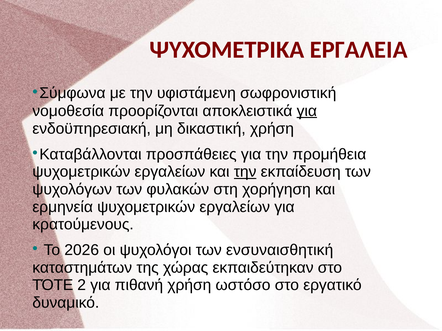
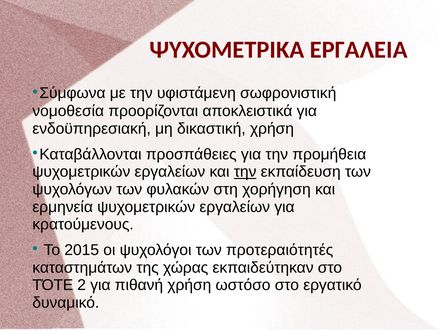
για at (307, 111) underline: present -> none
2026: 2026 -> 2015
ενσυναισθητική: ενσυναισθητική -> προτεραιότητές
